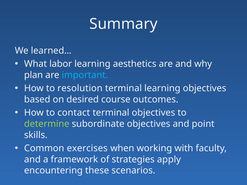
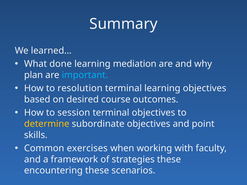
labor: labor -> done
aesthetics: aesthetics -> mediation
contact: contact -> session
determine colour: light green -> yellow
strategies apply: apply -> these
